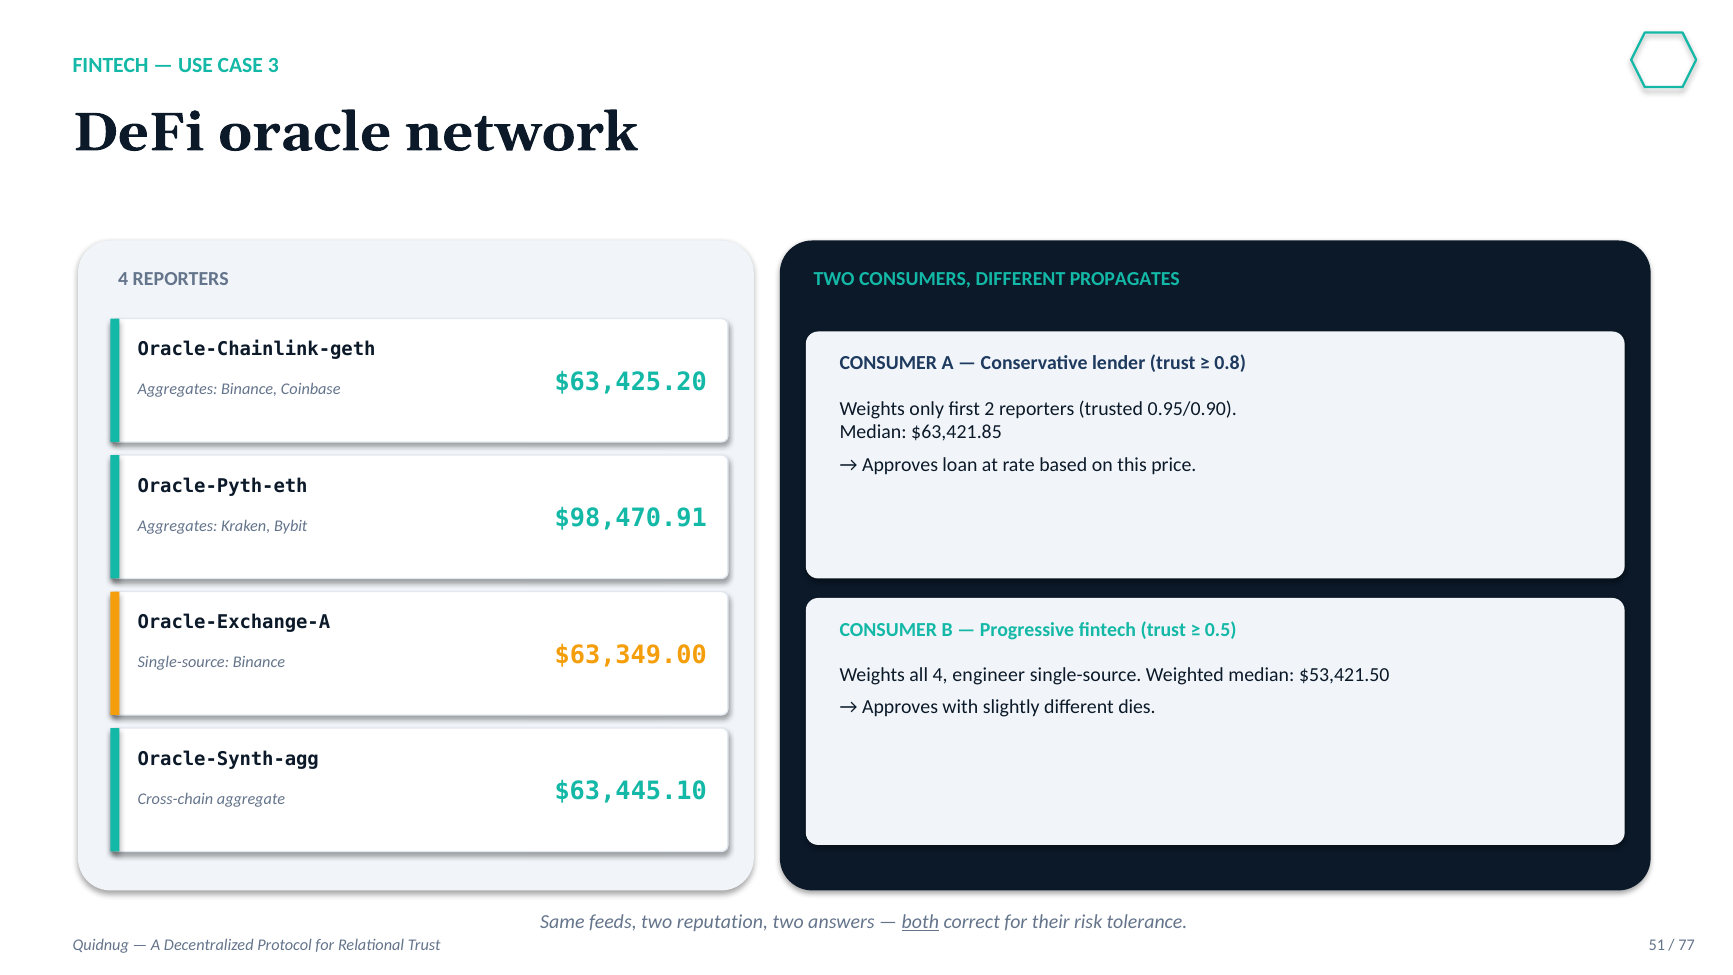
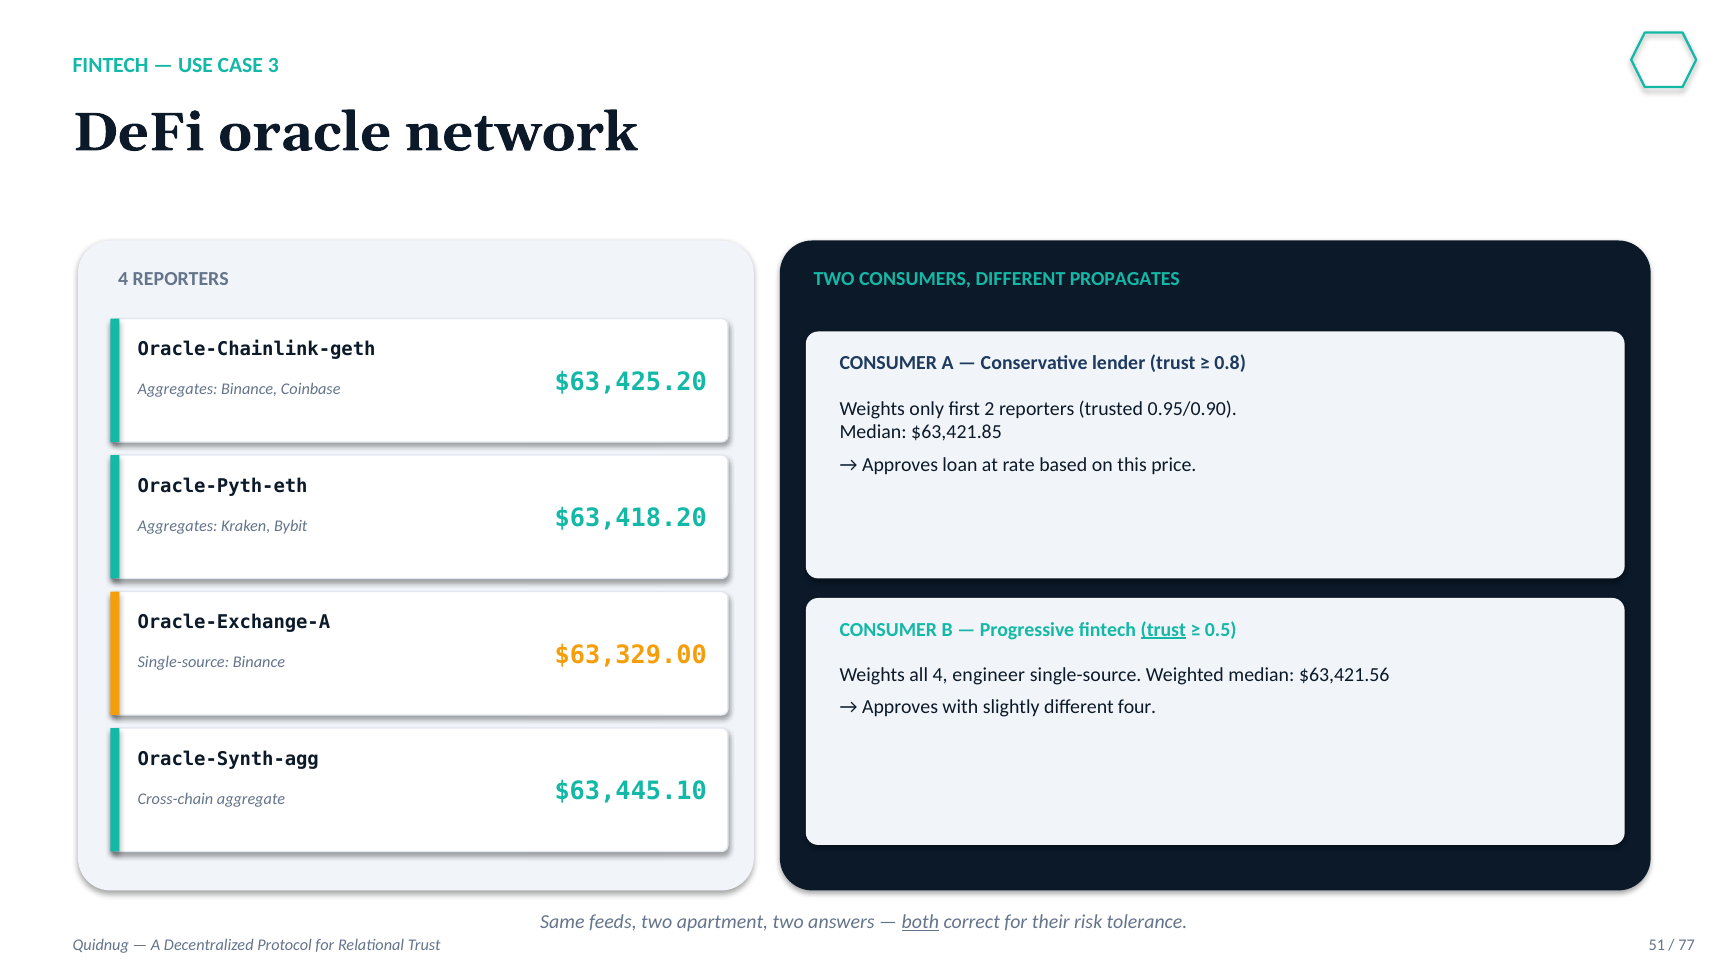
$98,470.91: $98,470.91 -> $63,418.20
trust at (1163, 629) underline: none -> present
$63,349.00: $63,349.00 -> $63,329.00
$53,421.50: $53,421.50 -> $63,421.56
dies: dies -> four
reputation: reputation -> apartment
